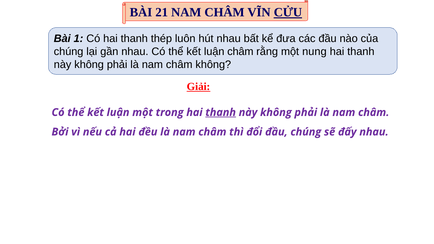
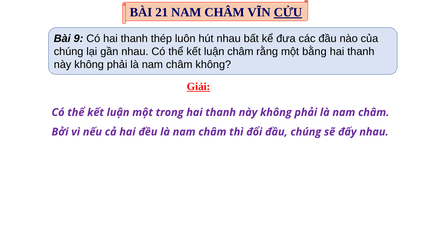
1: 1 -> 9
nung: nung -> bằng
thanh at (221, 112) underline: present -> none
